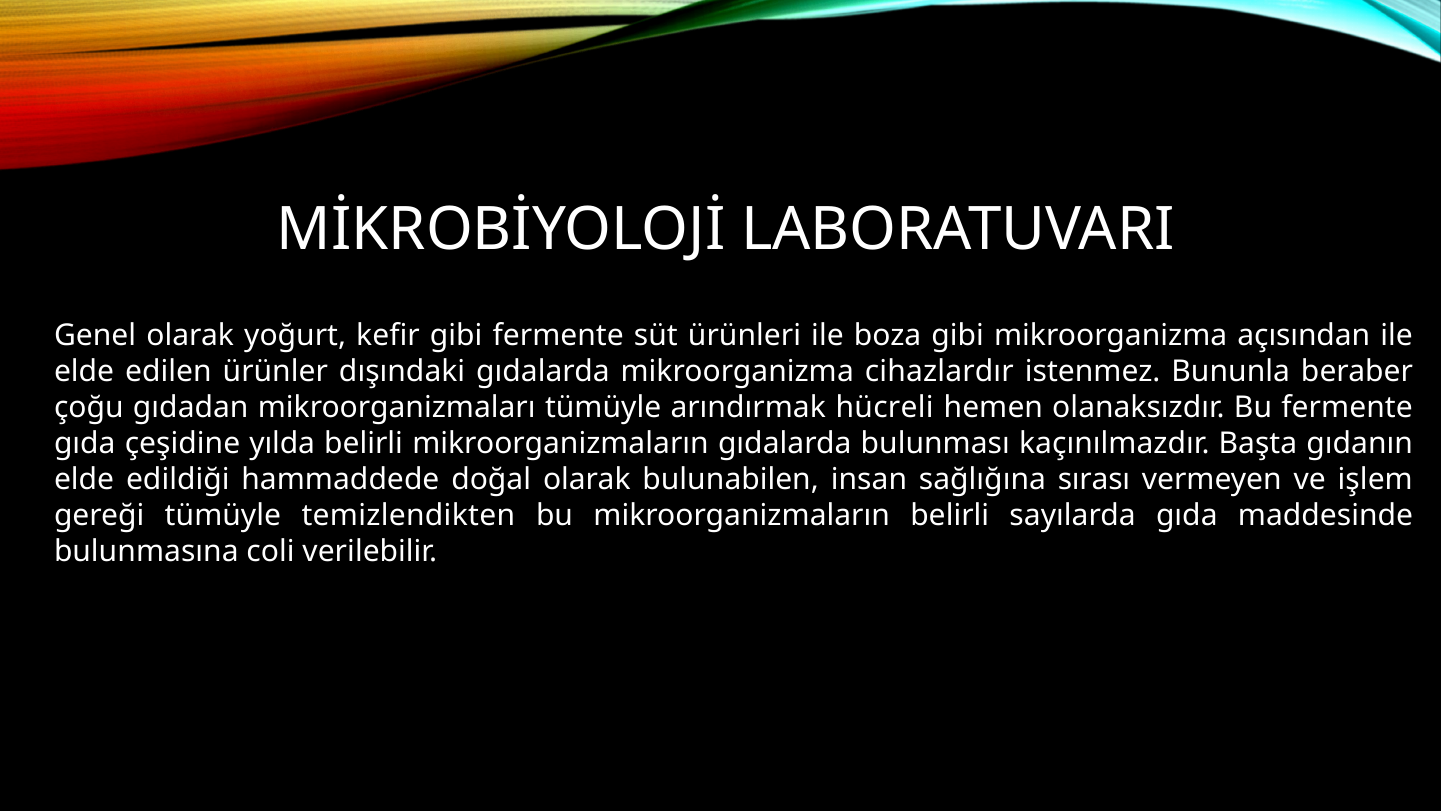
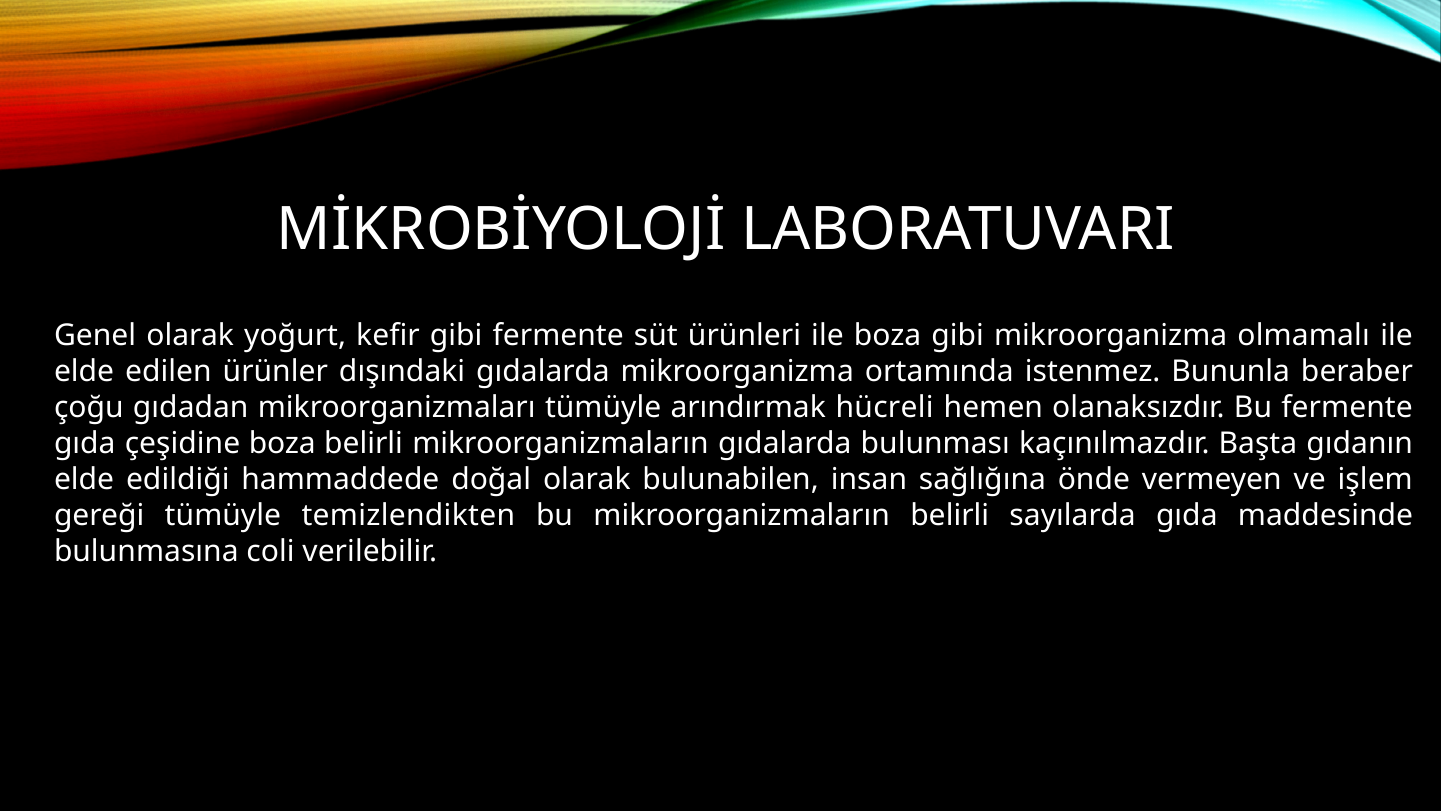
açısından: açısından -> olmamalı
cihazlardır: cihazlardır -> ortamında
çeşidine yılda: yılda -> boza
sırası: sırası -> önde
